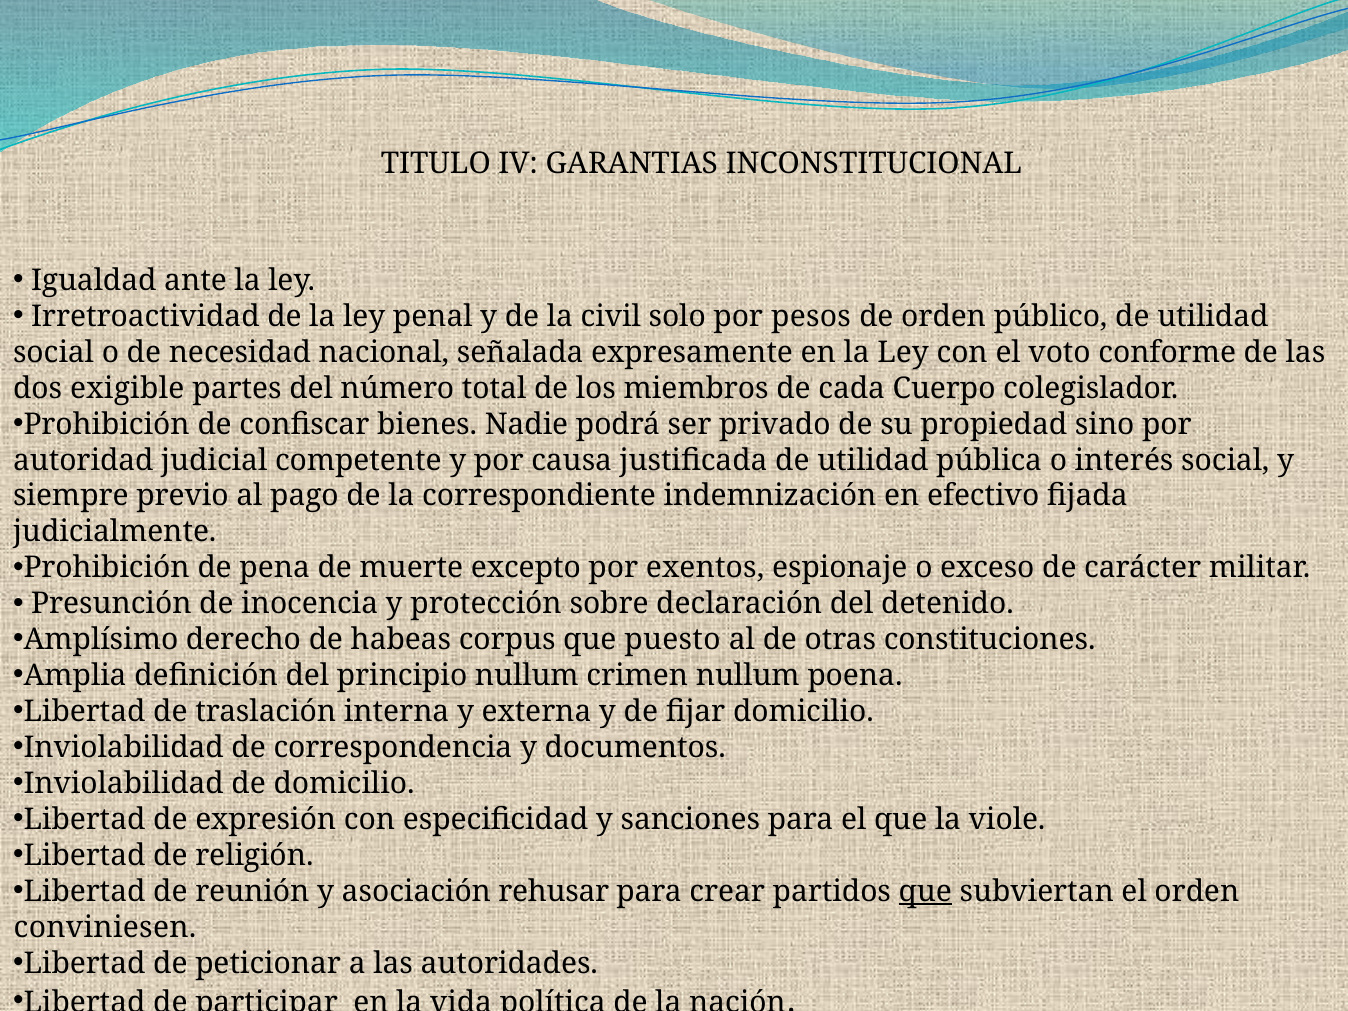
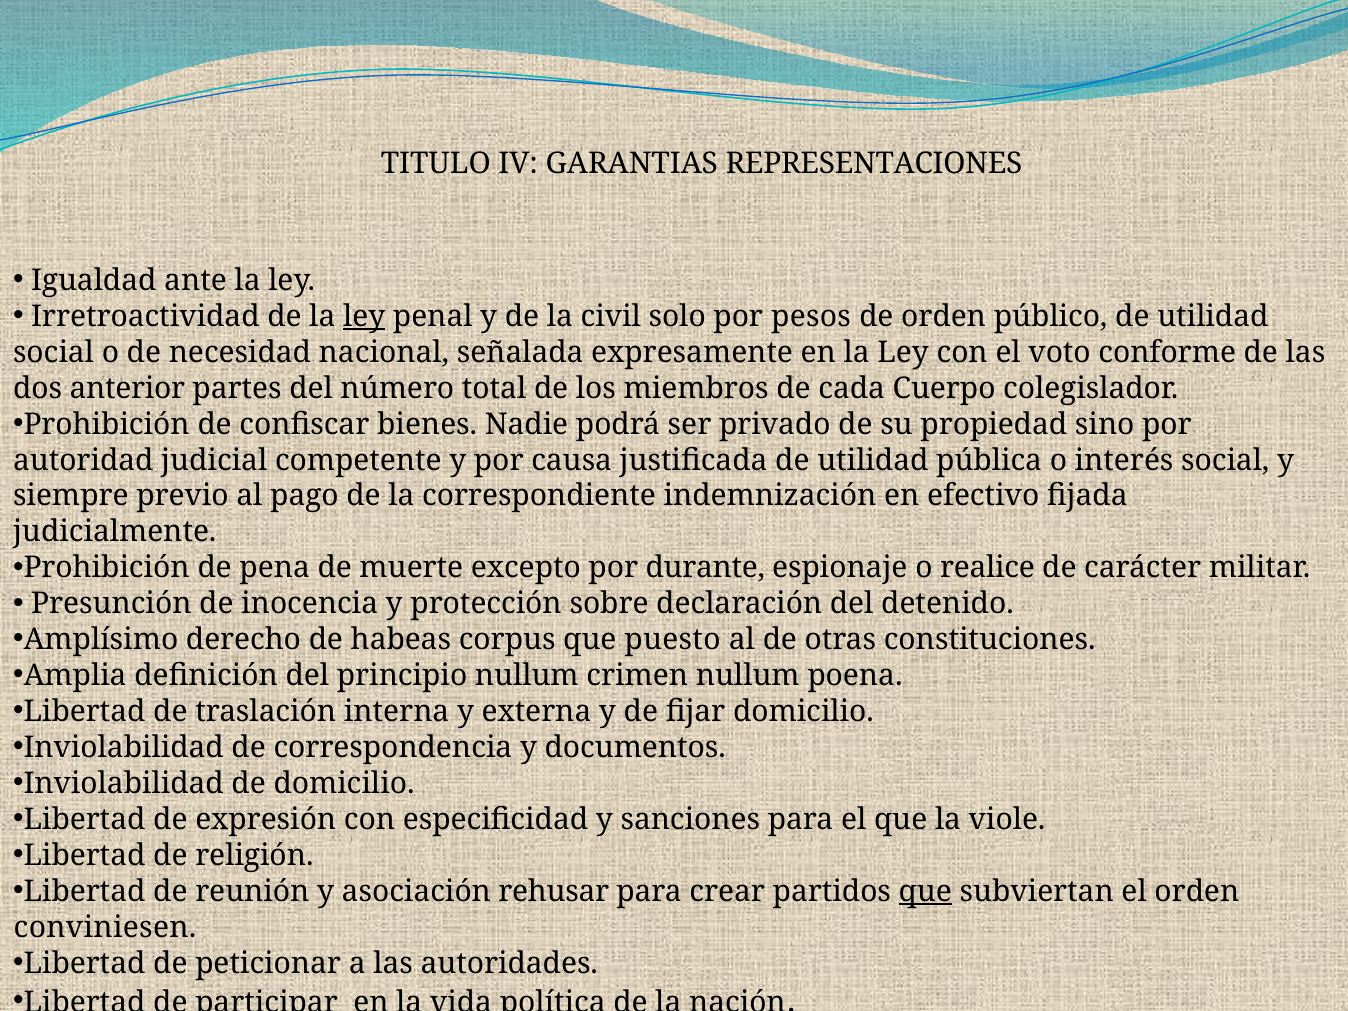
INCONSTITUCIONAL: INCONSTITUCIONAL -> REPRESENTACIONES
ley at (364, 316) underline: none -> present
exigible: exigible -> anterior
exentos: exentos -> durante
exceso: exceso -> realice
